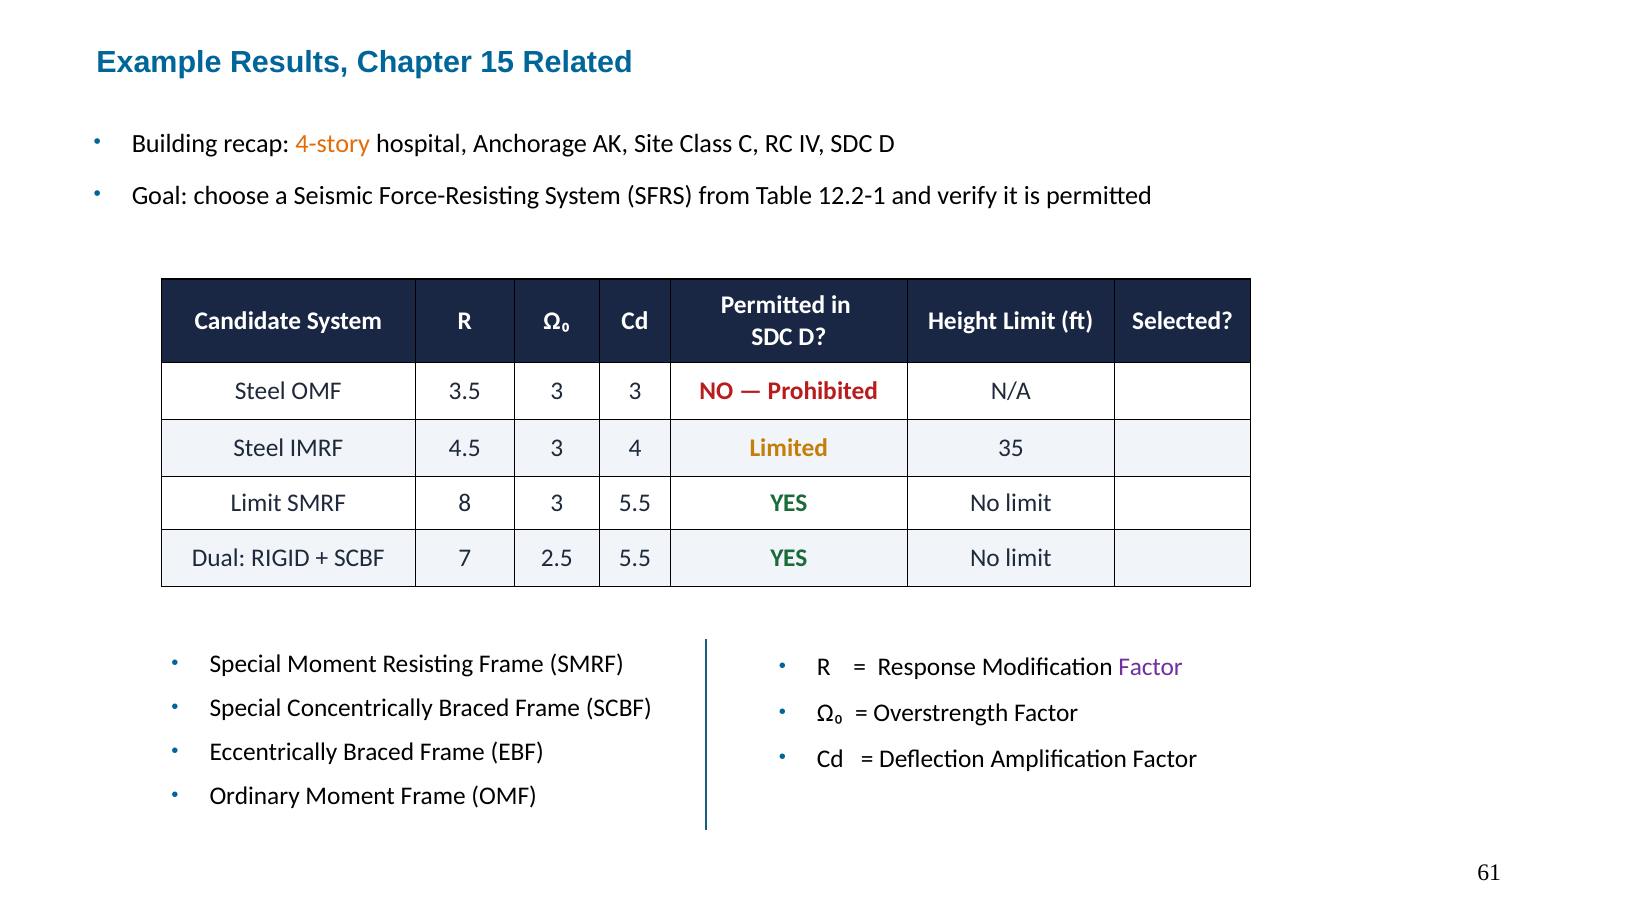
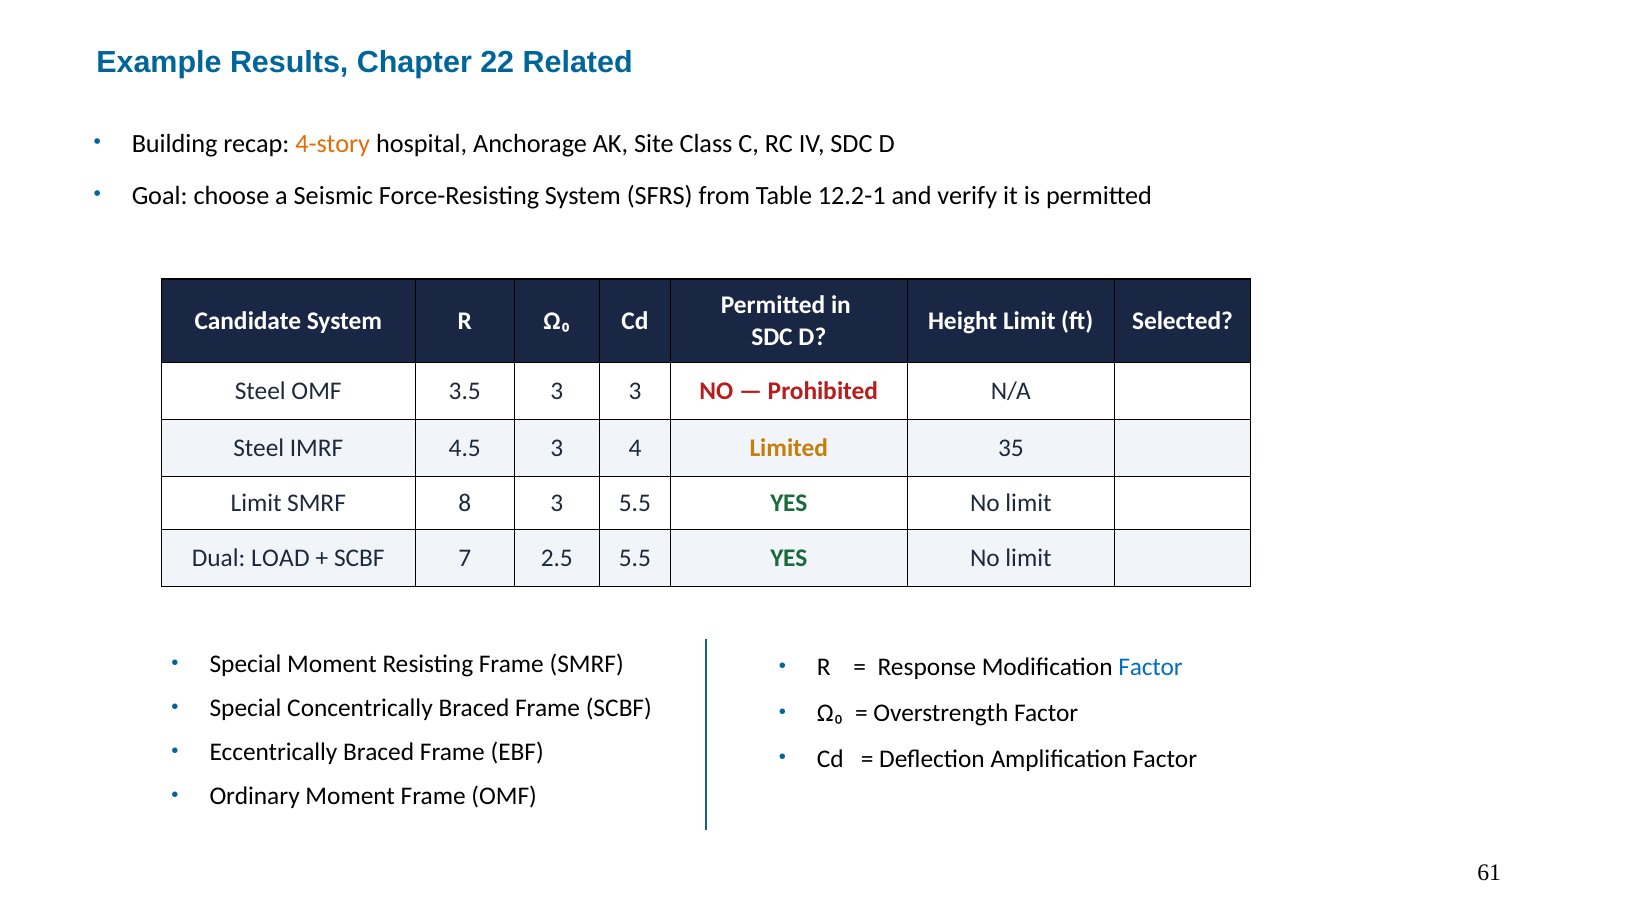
15: 15 -> 22
RIGID: RIGID -> LOAD
Factor at (1151, 667) colour: purple -> blue
